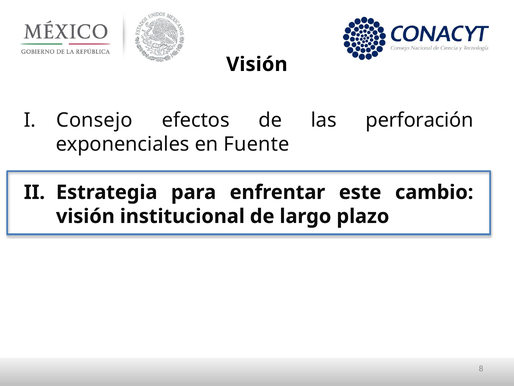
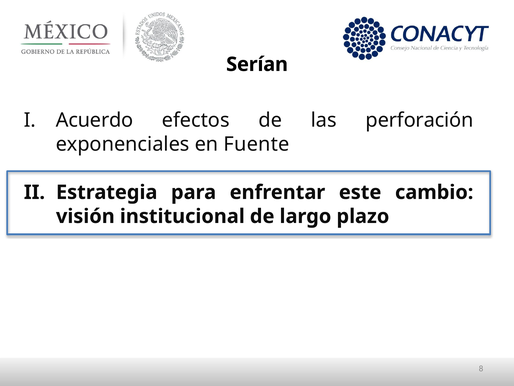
Visión at (257, 64): Visión -> Serían
Consejo: Consejo -> Acuerdo
